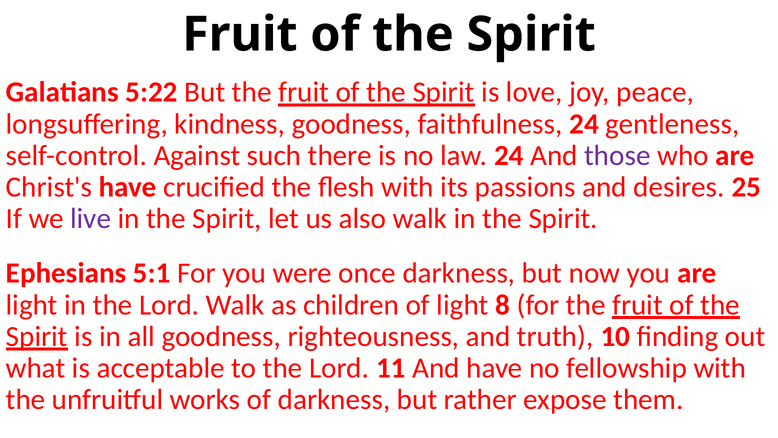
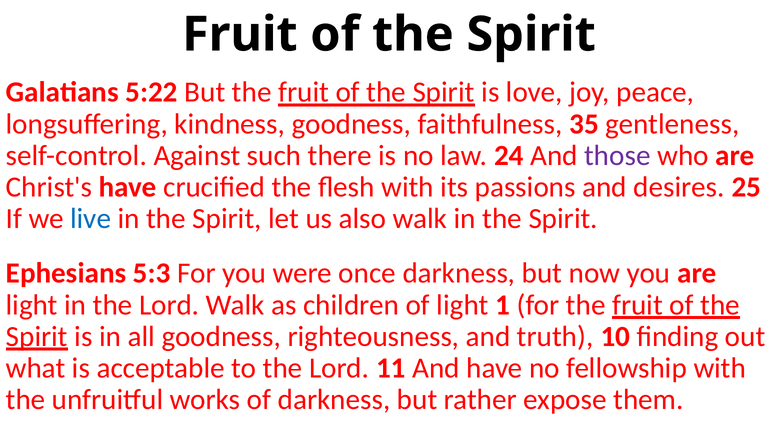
faithfulness 24: 24 -> 35
live colour: purple -> blue
5:1: 5:1 -> 5:3
8: 8 -> 1
